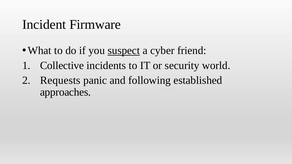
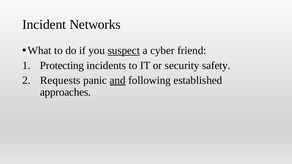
Firmware: Firmware -> Networks
Collective: Collective -> Protecting
world: world -> safety
and underline: none -> present
